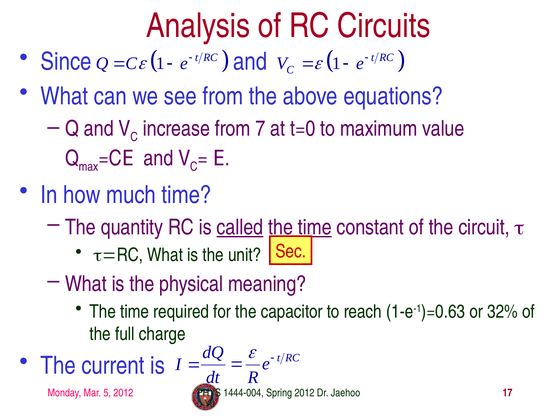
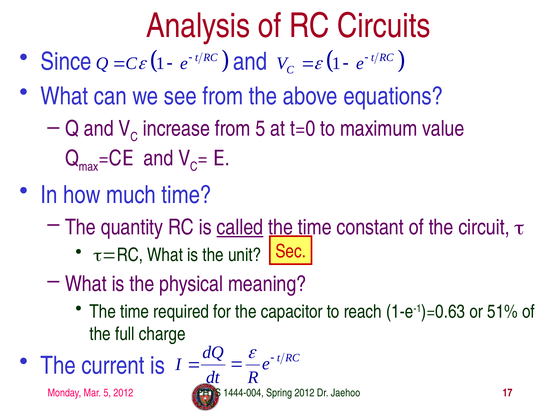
from 7: 7 -> 5
time at (315, 227) underline: present -> none
32%: 32% -> 51%
